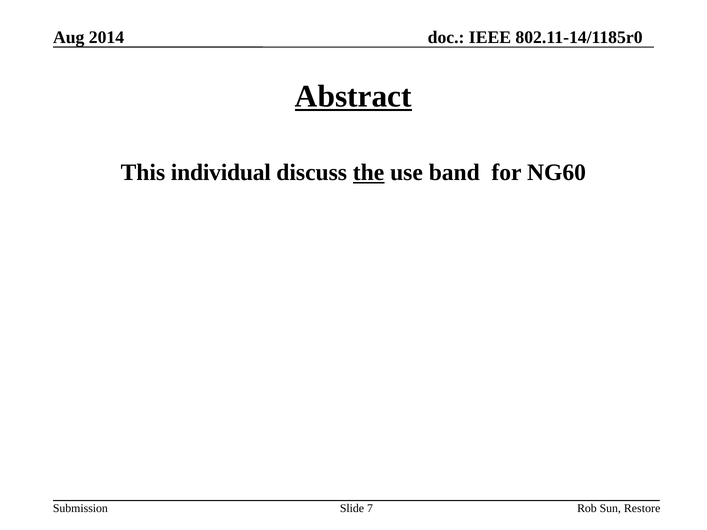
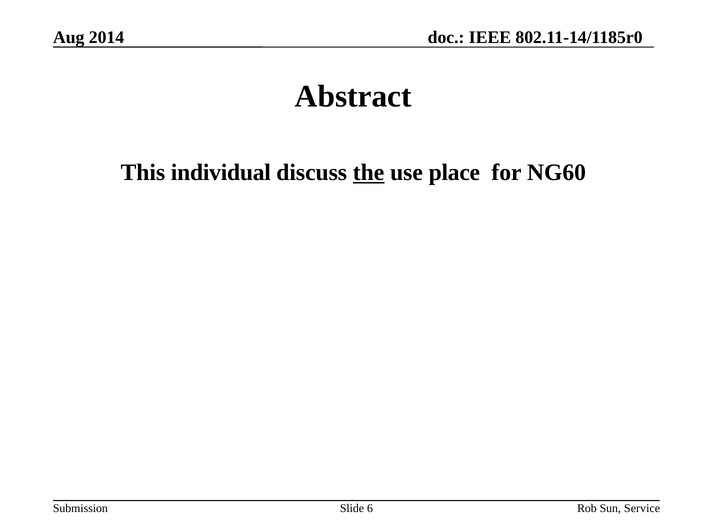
Abstract underline: present -> none
band: band -> place
7: 7 -> 6
Restore: Restore -> Service
